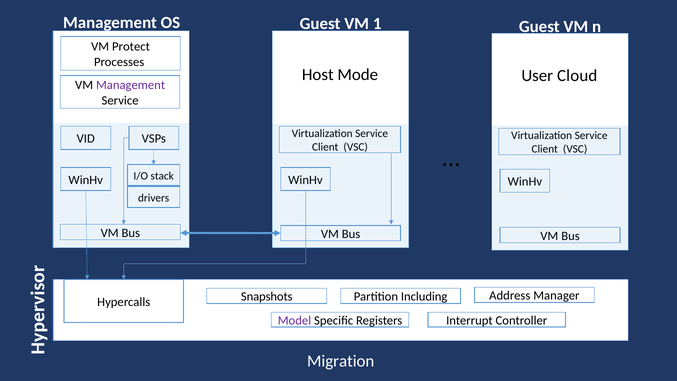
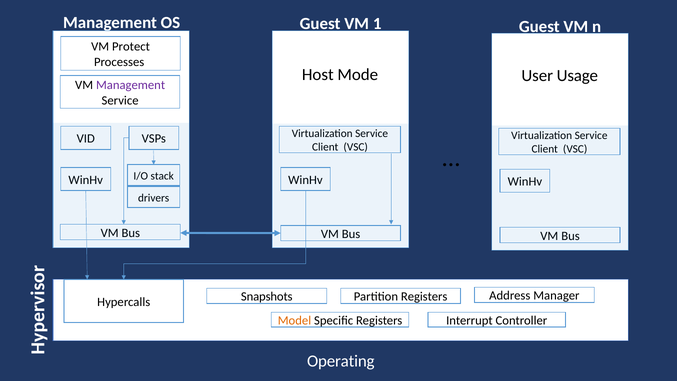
Cloud: Cloud -> Usage
Partition Including: Including -> Registers
Model colour: purple -> orange
Migration: Migration -> Operating
